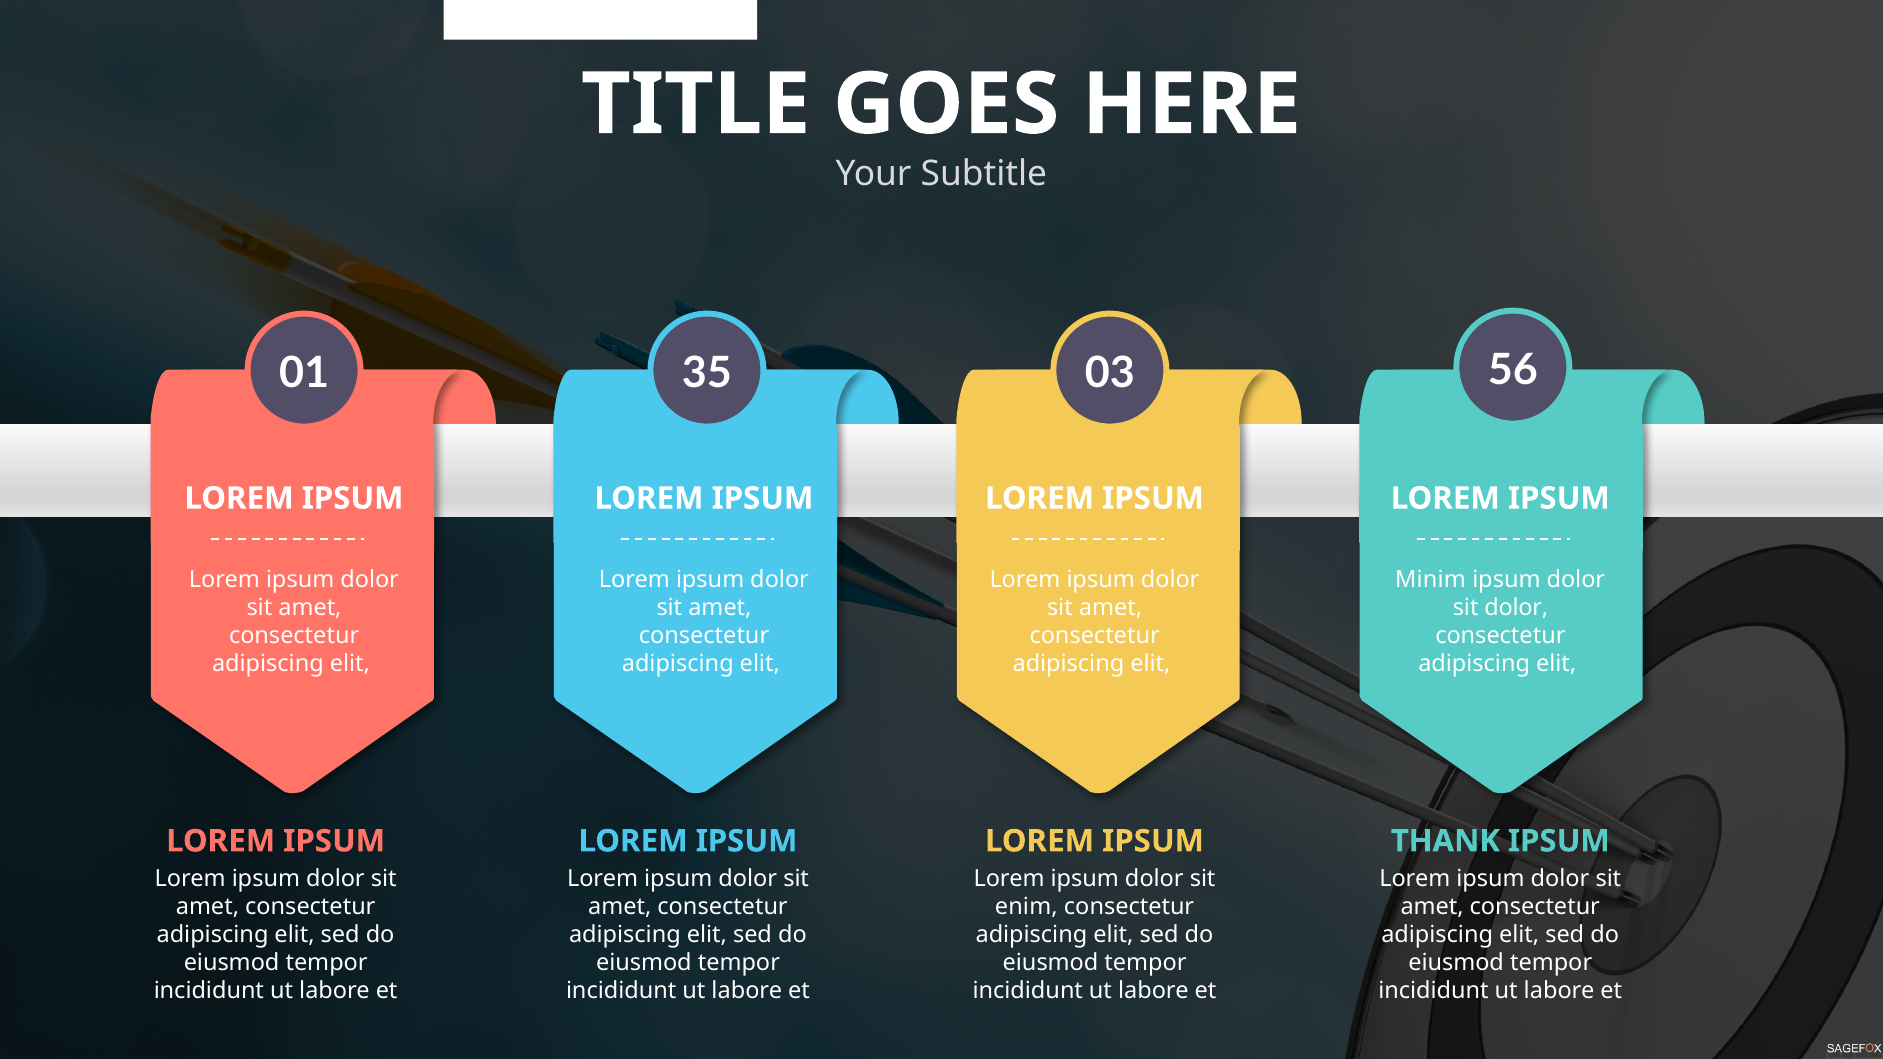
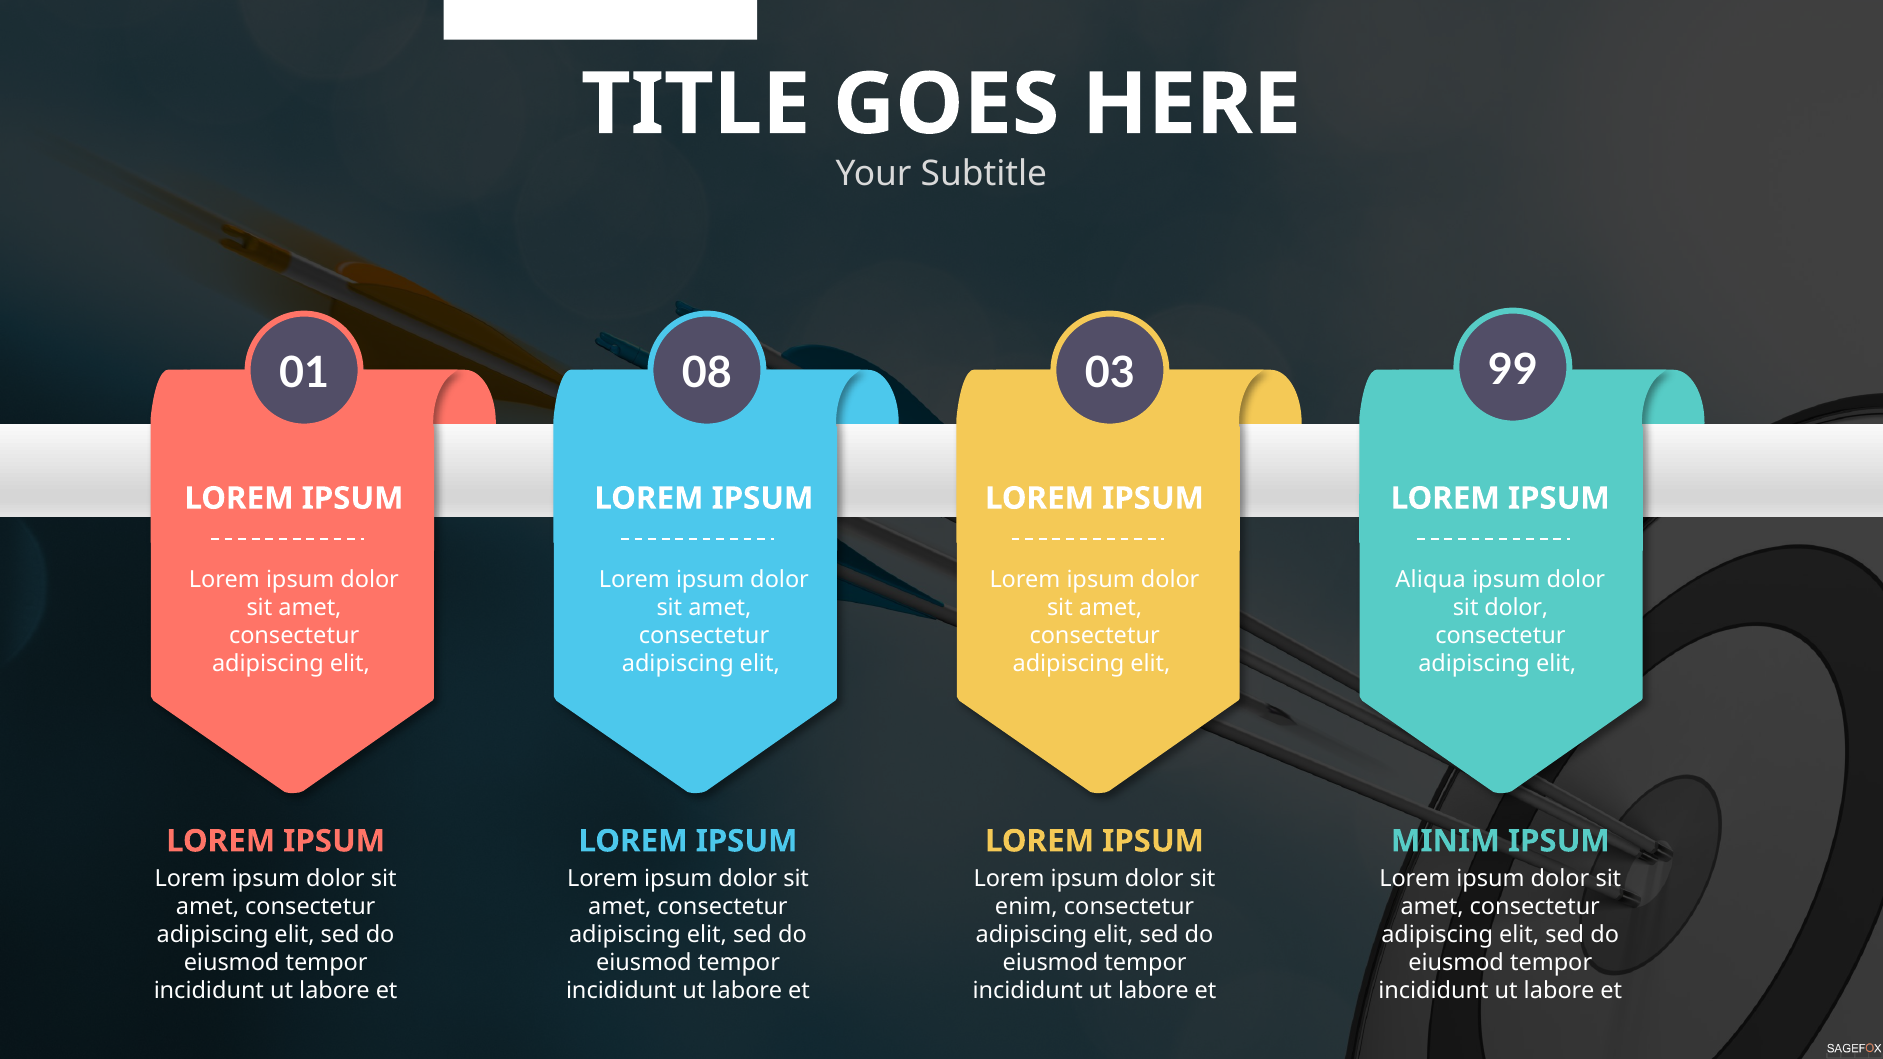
35: 35 -> 08
56: 56 -> 99
Minim: Minim -> Aliqua
THANK: THANK -> MINIM
